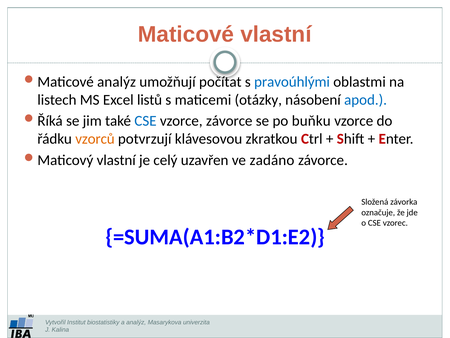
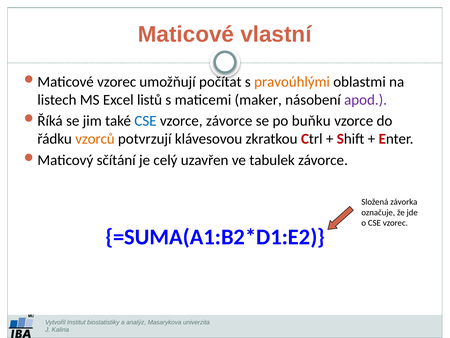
analýz at (117, 82): analýz -> vzorec
pravoúhlými colour: blue -> orange
otázky: otázky -> maker
apod colour: blue -> purple
vlastní at (116, 160): vlastní -> sčítání
zadáno: zadáno -> tabulek
